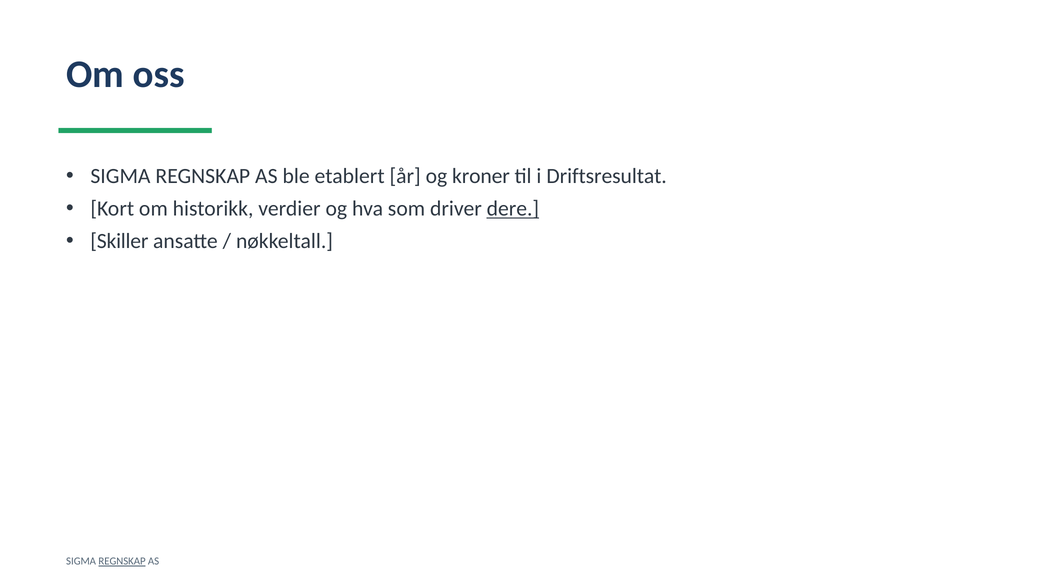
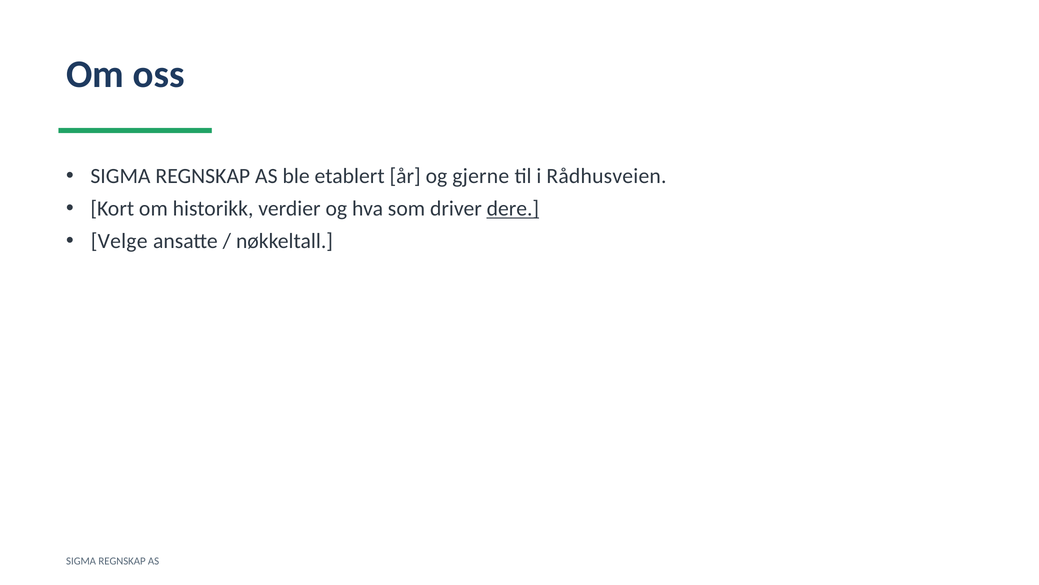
kroner: kroner -> gjerne
Driftsresultat: Driftsresultat -> Rådhusveien
Skiller: Skiller -> Velge
REGNSKAP at (122, 561) underline: present -> none
